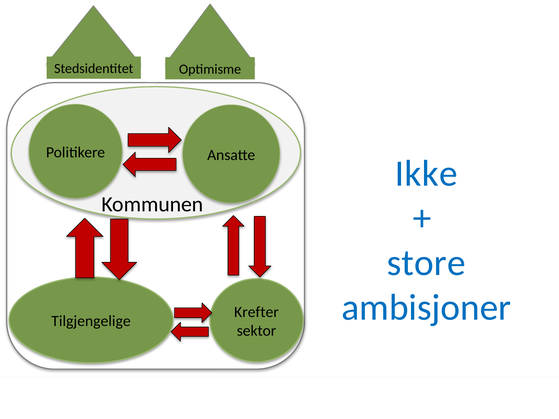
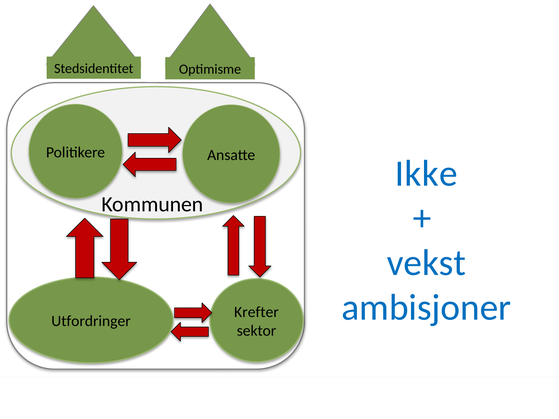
store: store -> vekst
Tilgjengelige: Tilgjengelige -> Utfordringer
